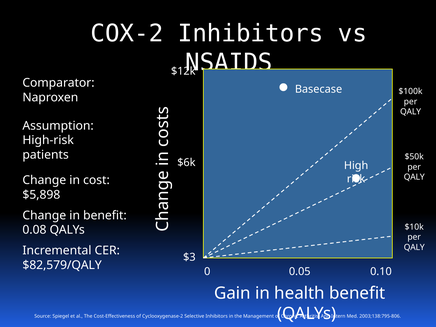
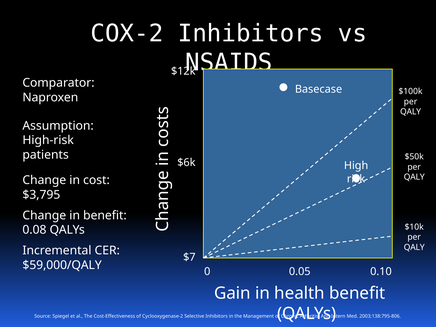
$5,898: $5,898 -> $3,795
$3: $3 -> $7
$82,579/QALY: $82,579/QALY -> $59,000/QALY
